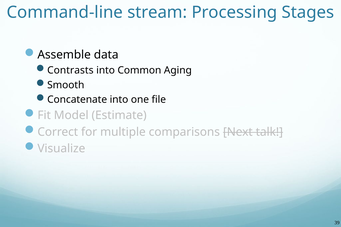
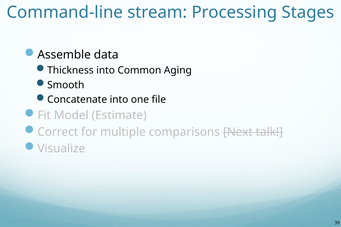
Contrasts: Contrasts -> Thickness
